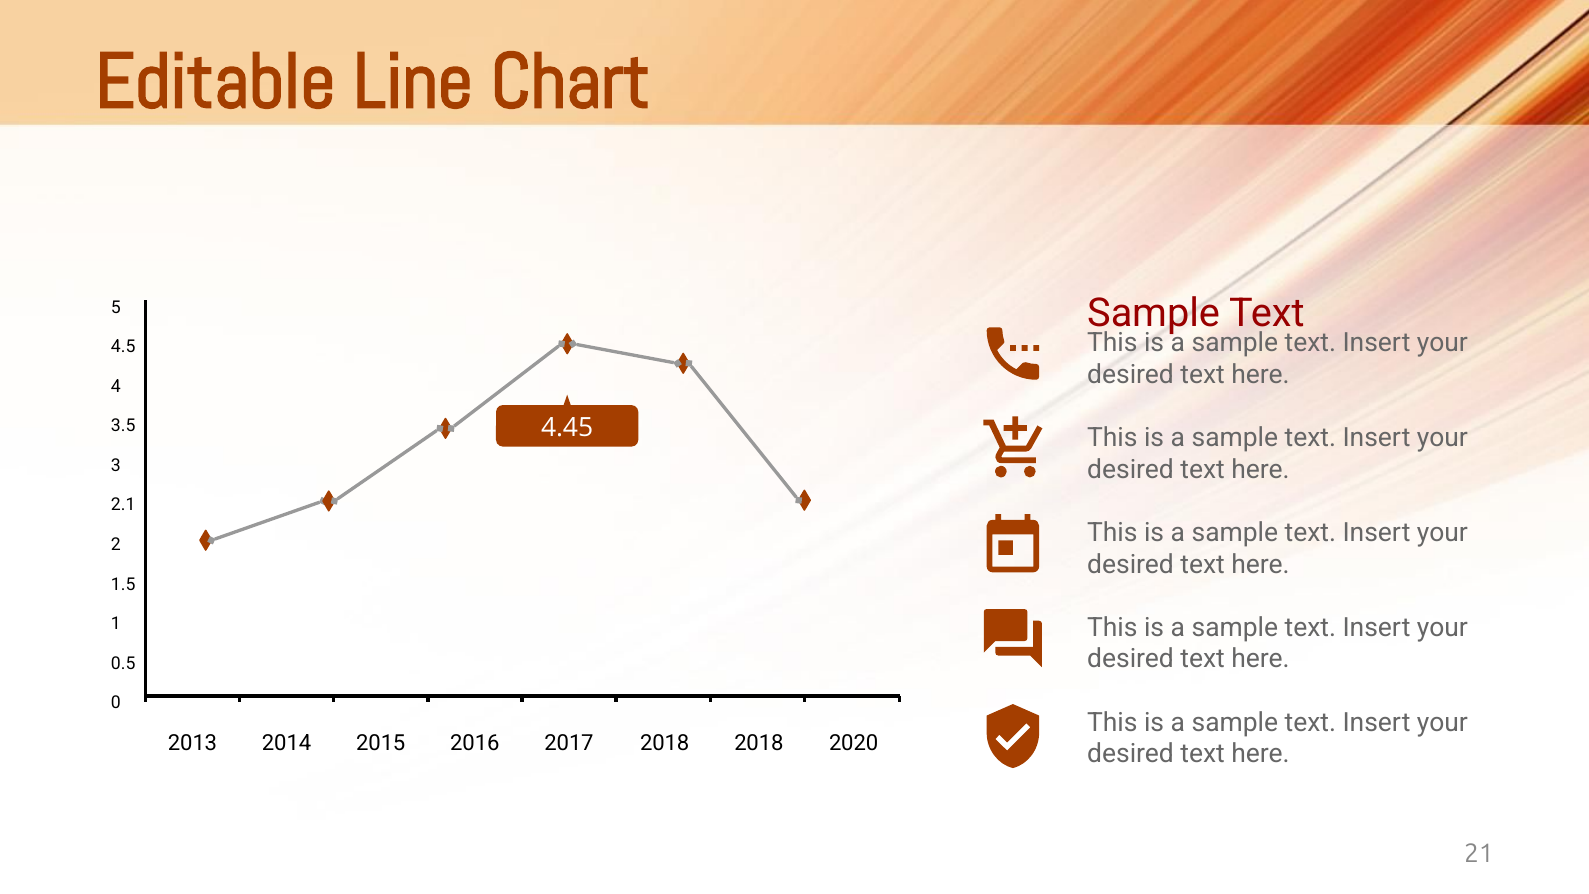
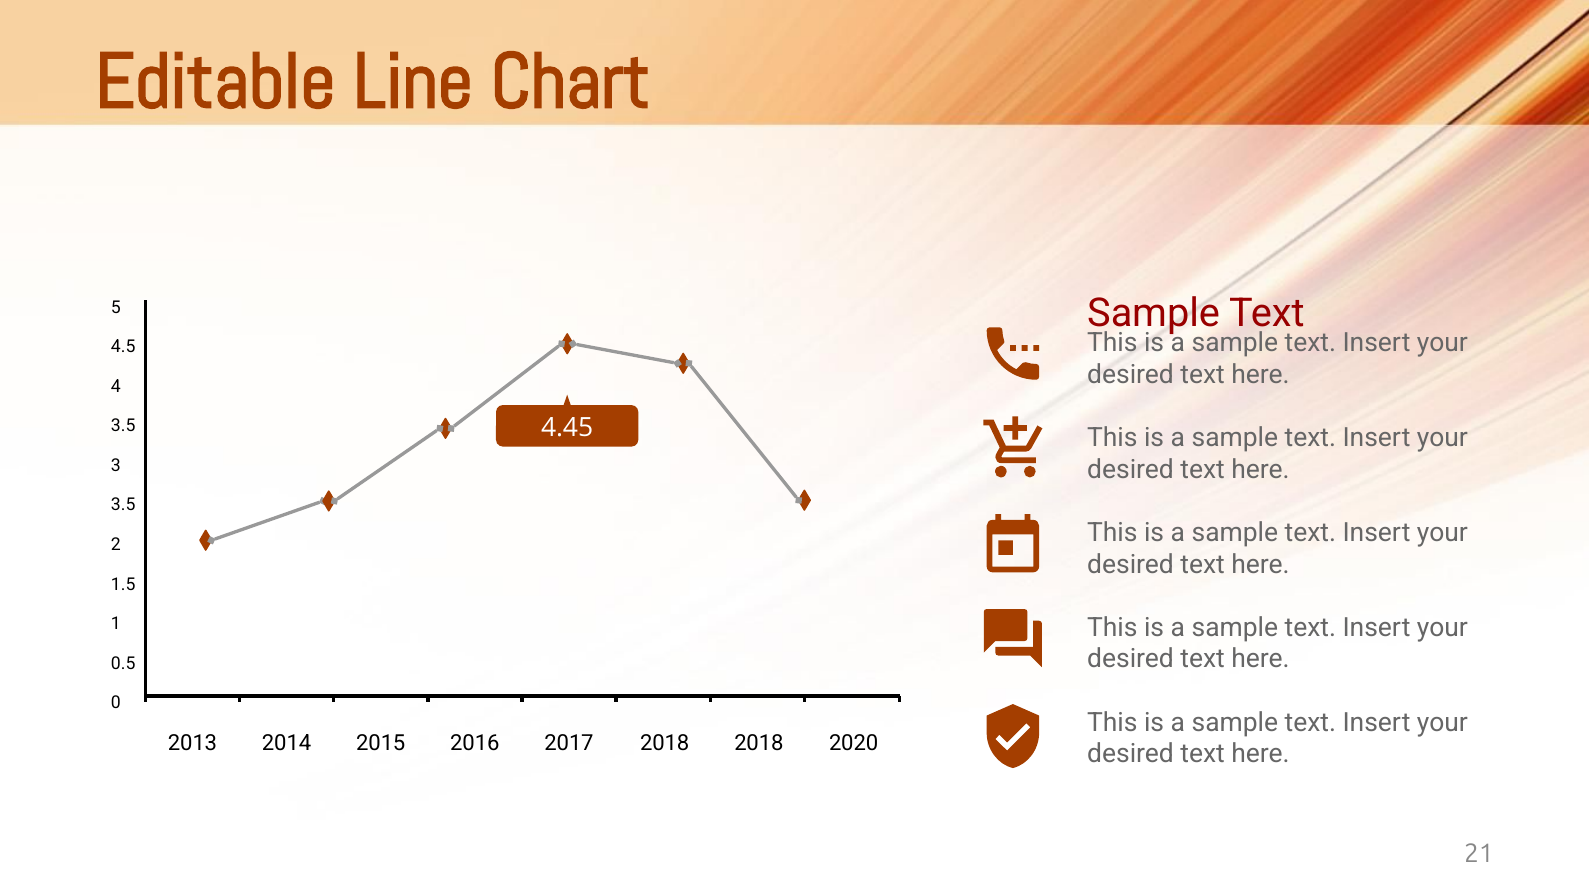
2.1 at (123, 505): 2.1 -> 3.5
